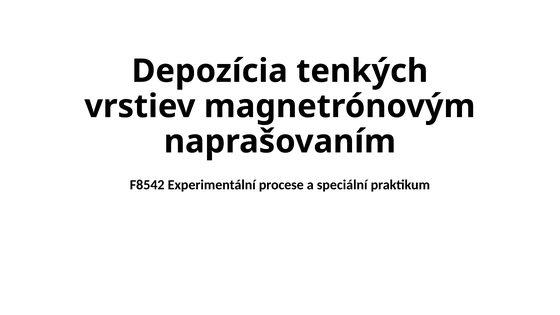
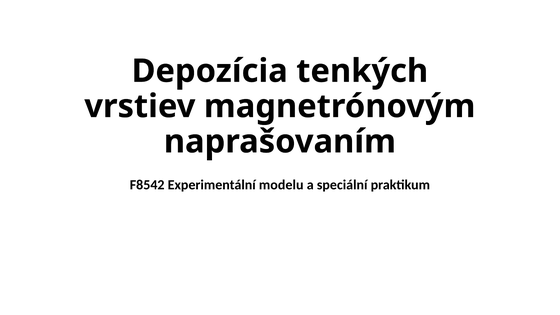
procese: procese -> modelu
